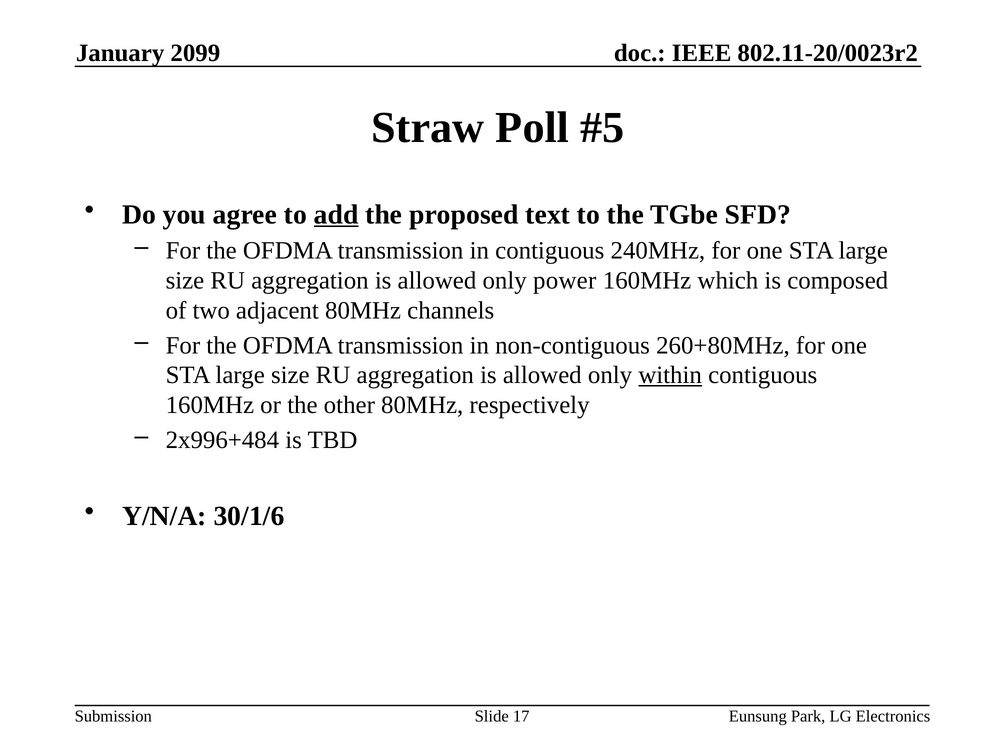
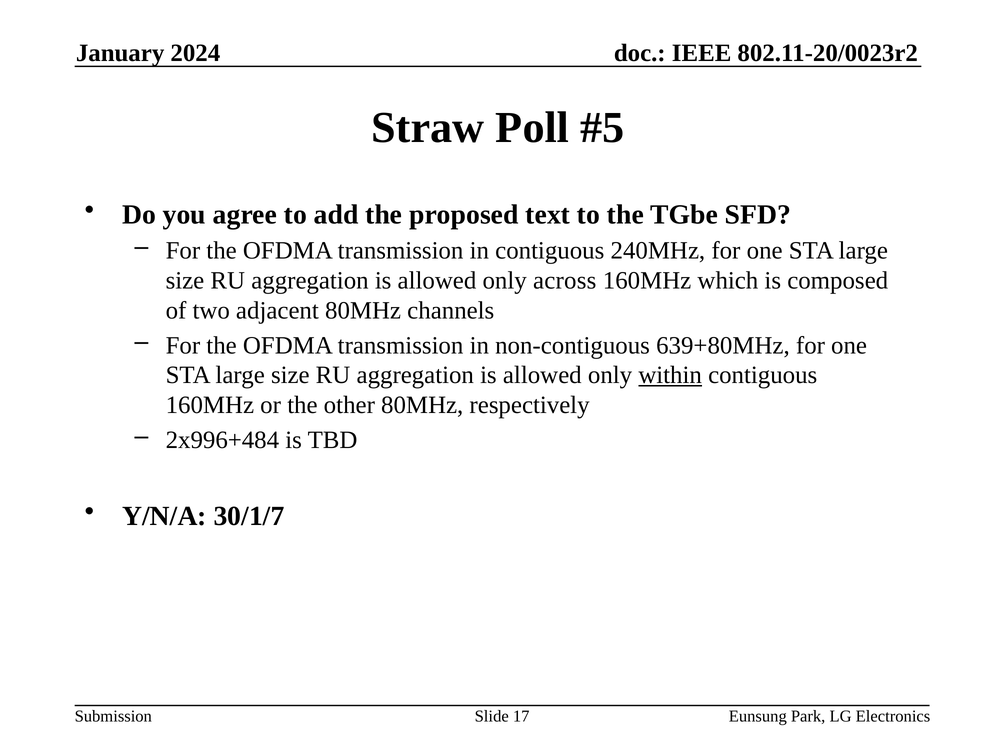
2099: 2099 -> 2024
add underline: present -> none
power: power -> across
260+80MHz: 260+80MHz -> 639+80MHz
30/1/6: 30/1/6 -> 30/1/7
